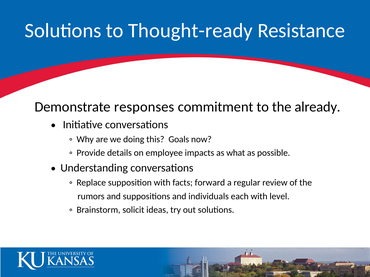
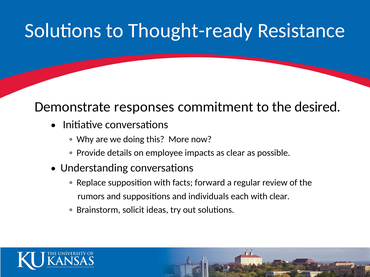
already: already -> desired
Goals: Goals -> More
as what: what -> clear
with level: level -> clear
